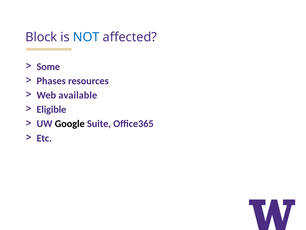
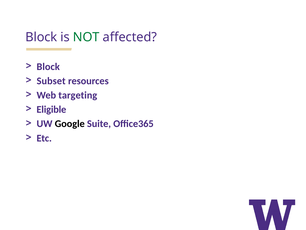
NOT colour: blue -> green
Some at (48, 66): Some -> Block
Phases: Phases -> Subset
available: available -> targeting
